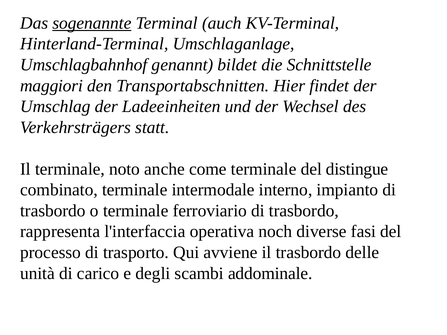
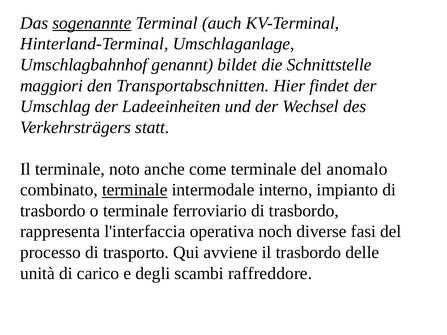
distingue: distingue -> anomalo
terminale at (135, 190) underline: none -> present
addominale: addominale -> raffreddore
